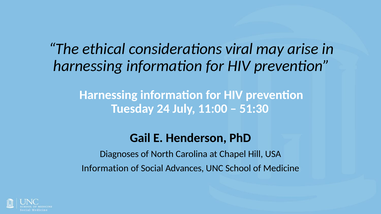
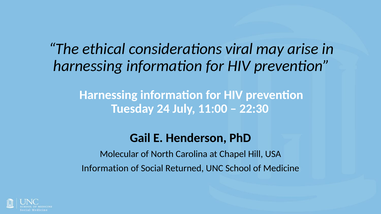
51:30: 51:30 -> 22:30
Diagnoses: Diagnoses -> Molecular
Advances: Advances -> Returned
